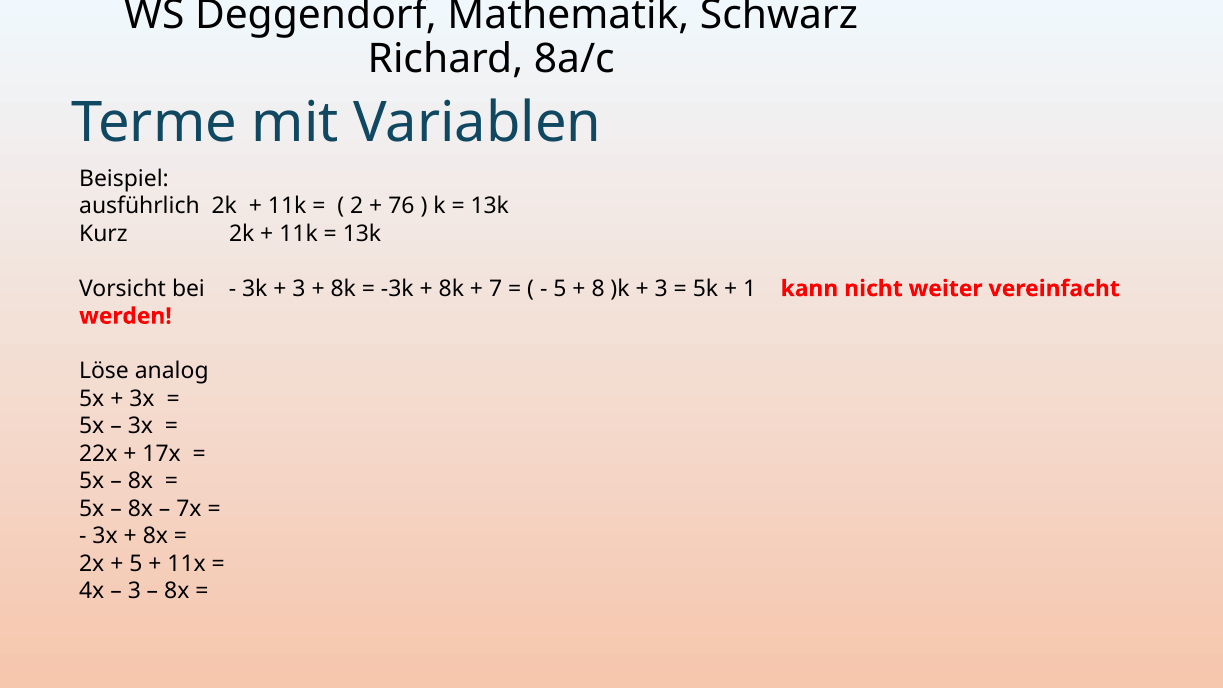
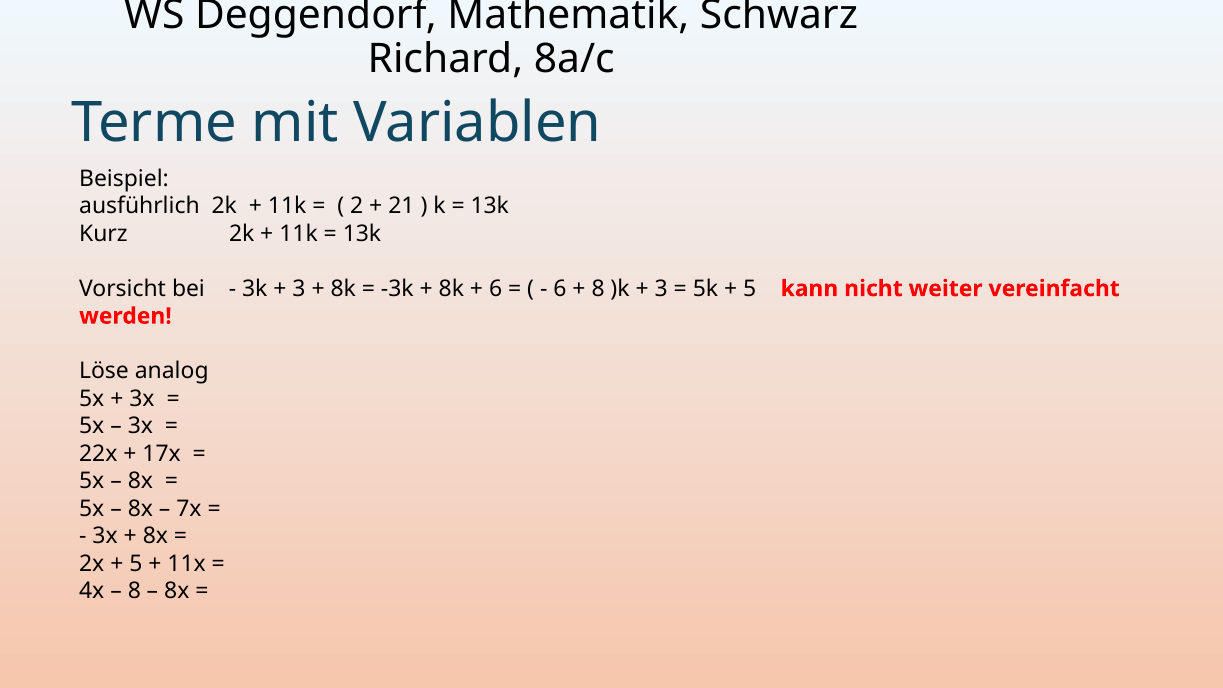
76: 76 -> 21
7 at (496, 289): 7 -> 6
5 at (560, 289): 5 -> 6
1 at (750, 289): 1 -> 5
3 at (134, 591): 3 -> 8
